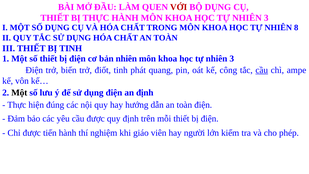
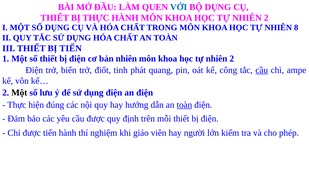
VỚI colour: red -> blue
3 at (266, 18): 3 -> 2
BỊ TINH: TINH -> TIẾN
3 at (232, 58): 3 -> 2
an định: định -> điện
toàn at (184, 105) underline: none -> present
